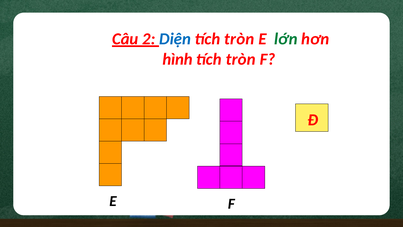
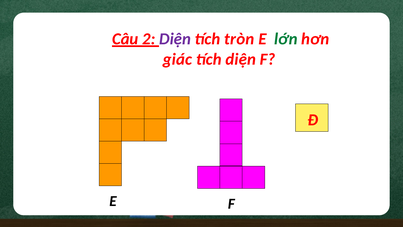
Diện at (175, 39) colour: blue -> purple
hình: hình -> giác
tròn at (241, 59): tròn -> diện
